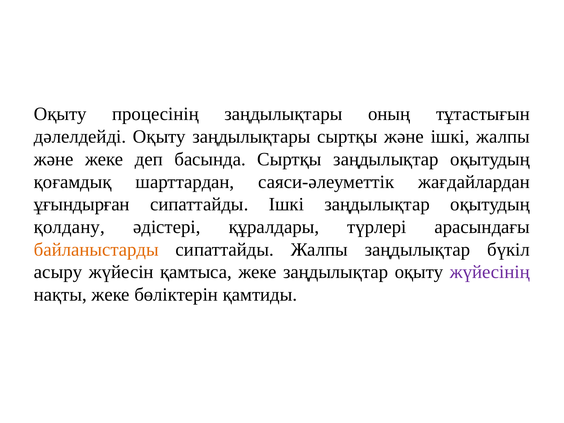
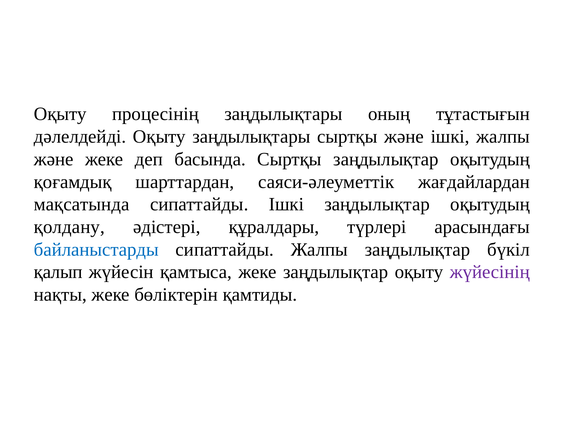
ұғындырған: ұғындырған -> мақсатында
байланыстарды colour: orange -> blue
асыру: асыру -> қалып
